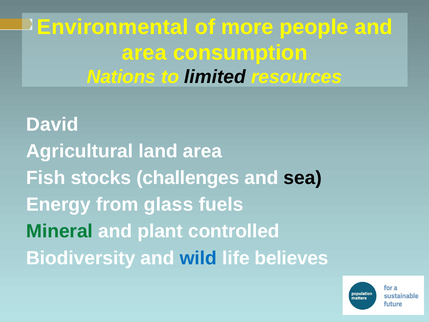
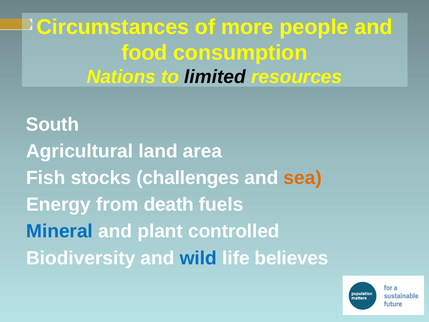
Environmental: Environmental -> Circumstances
area at (144, 53): area -> food
David: David -> South
sea colour: black -> orange
glass: glass -> death
Mineral colour: green -> blue
